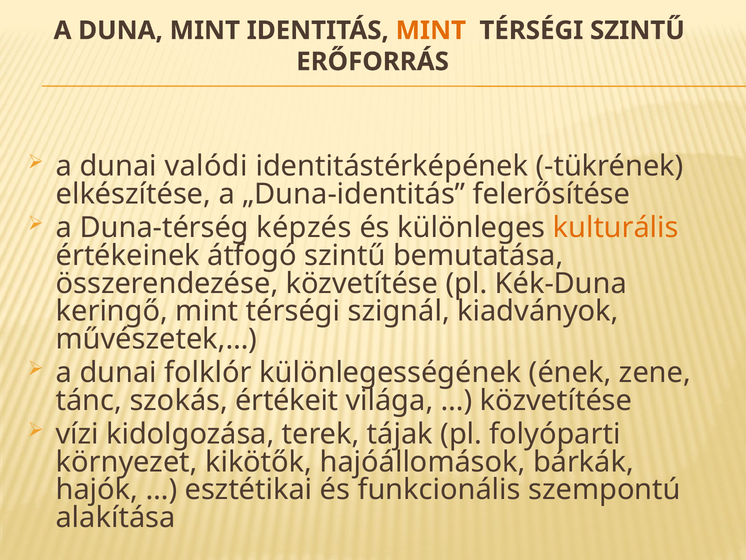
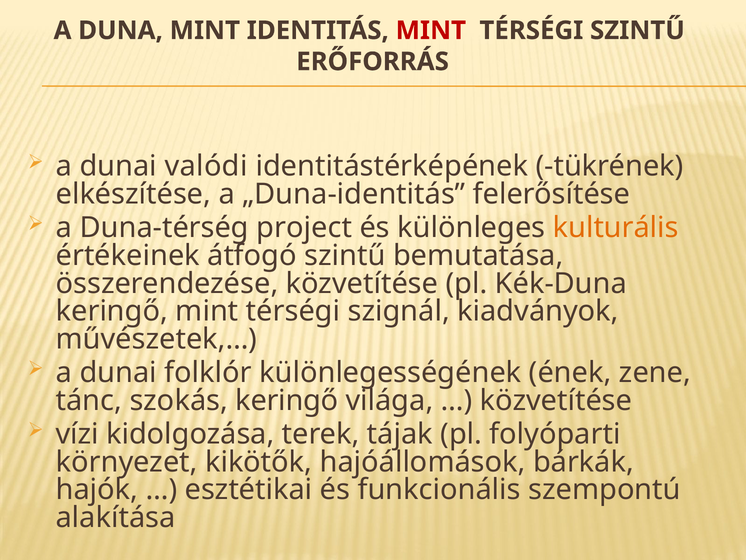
MINT at (431, 31) colour: orange -> red
képzés: képzés -> project
szokás értékeit: értékeit -> keringő
